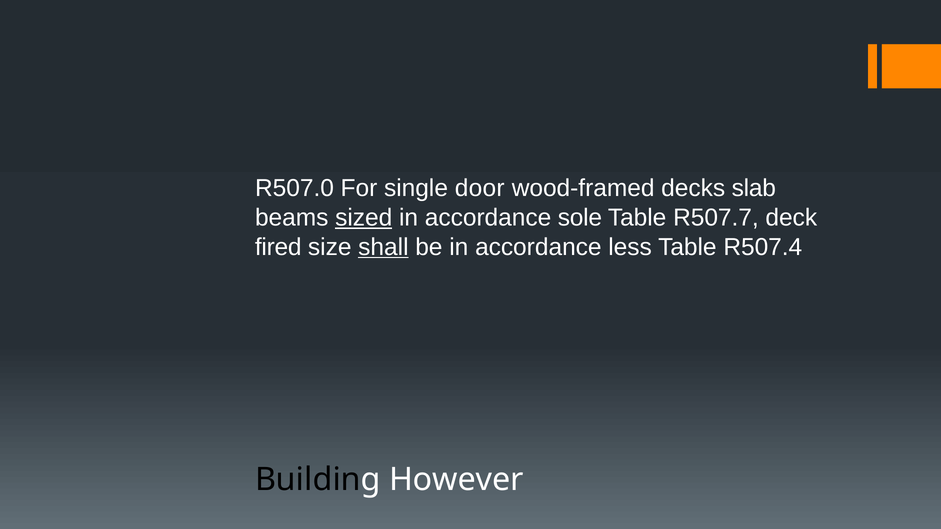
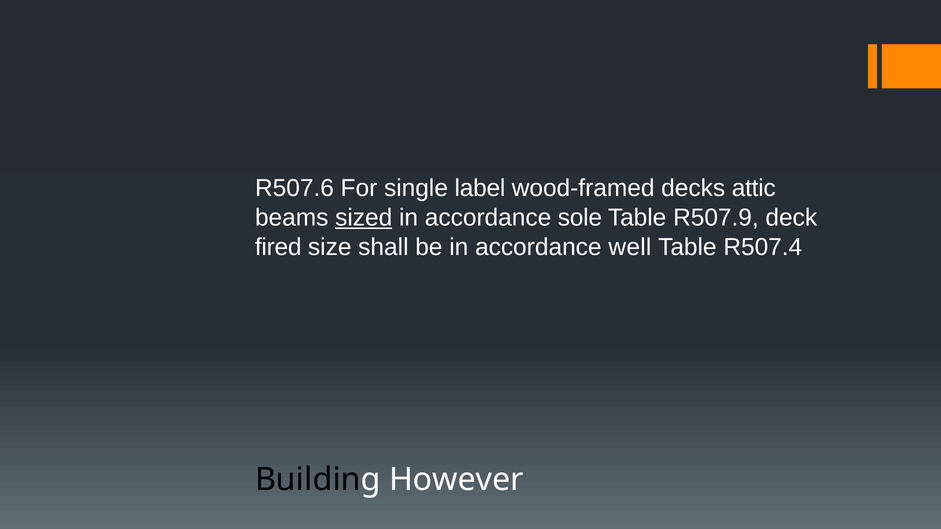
R507.0: R507.0 -> R507.6
door: door -> label
slab: slab -> attic
R507.7: R507.7 -> R507.9
shall underline: present -> none
less: less -> well
